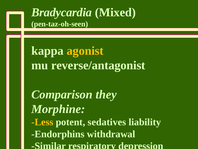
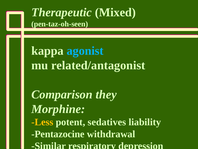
Bradycardia: Bradycardia -> Therapeutic
agonist colour: yellow -> light blue
reverse/antagonist: reverse/antagonist -> related/antagonist
Endorphins: Endorphins -> Pentazocine
